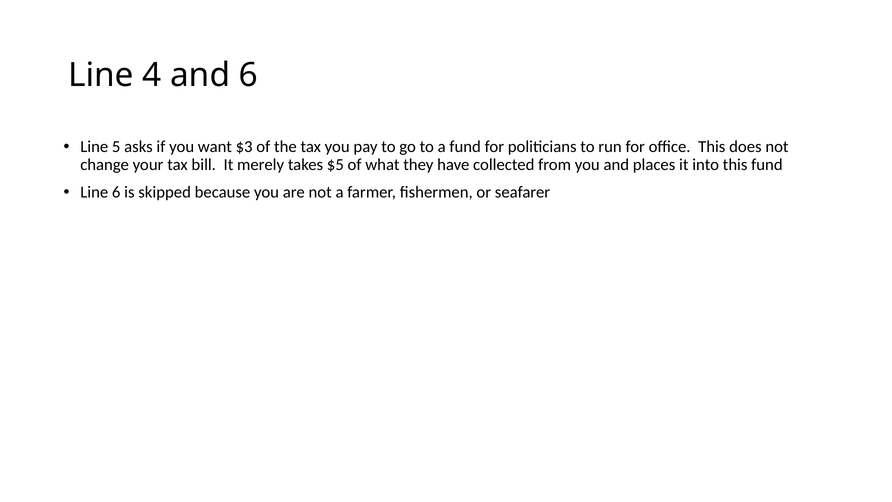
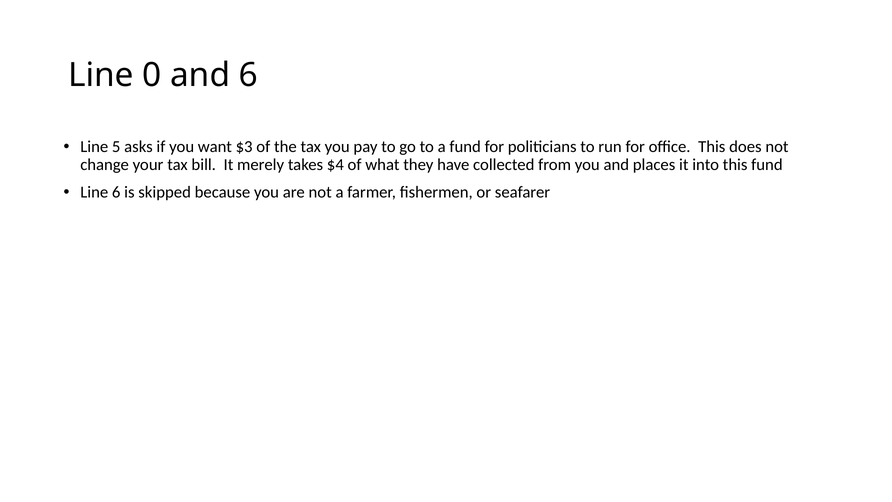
4: 4 -> 0
$5: $5 -> $4
